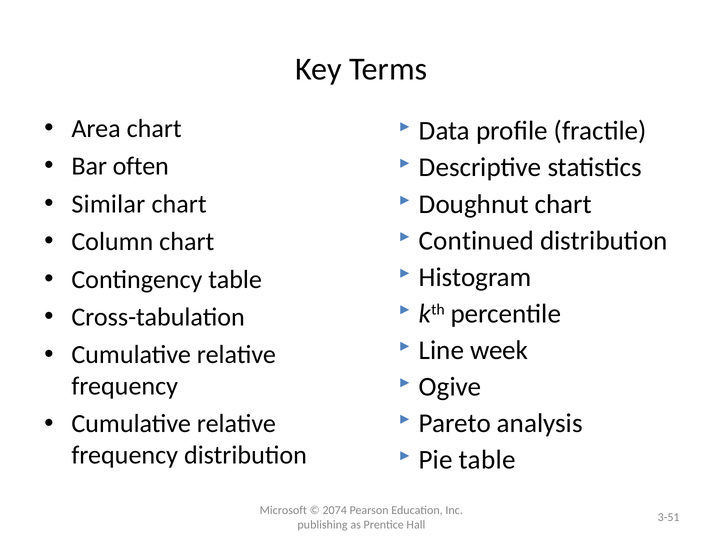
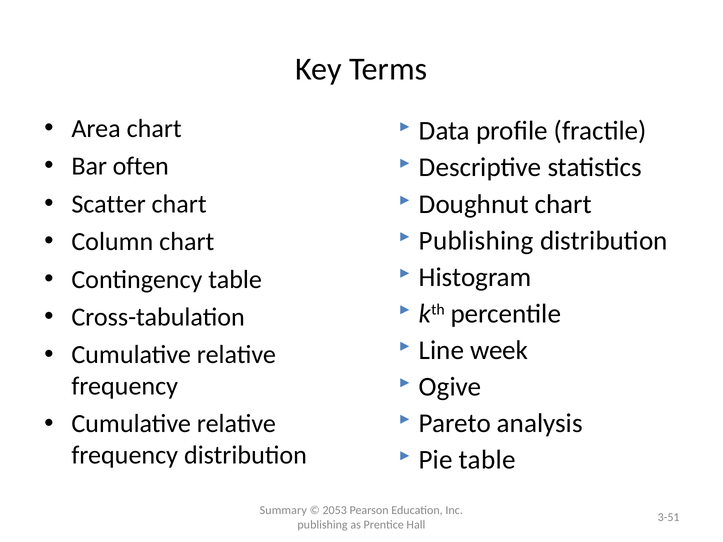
Similar: Similar -> Scatter
Continued at (476, 241): Continued -> Publishing
Microsoft: Microsoft -> Summary
2074: 2074 -> 2053
